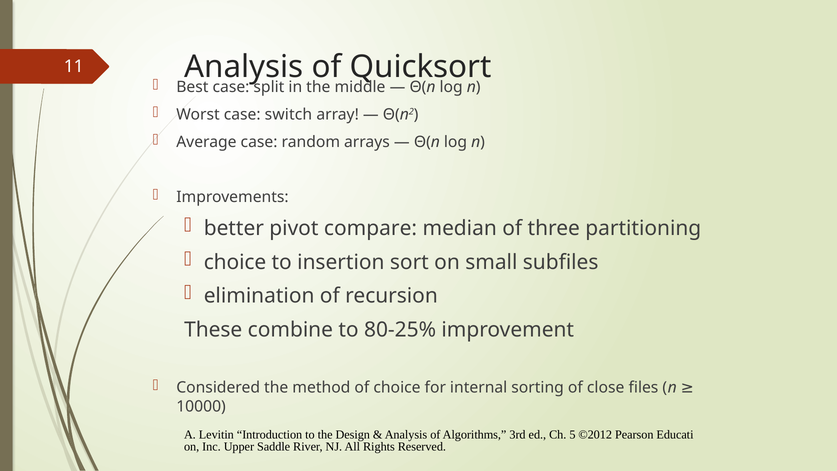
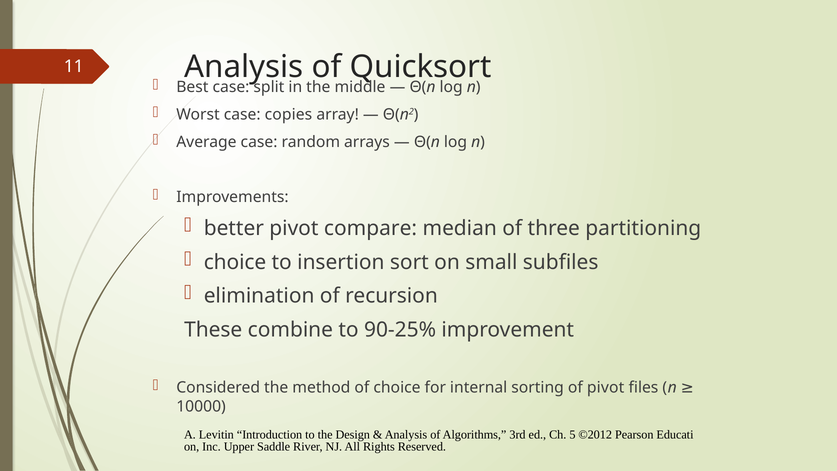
switch: switch -> copies
80-25%: 80-25% -> 90-25%
of close: close -> pivot
